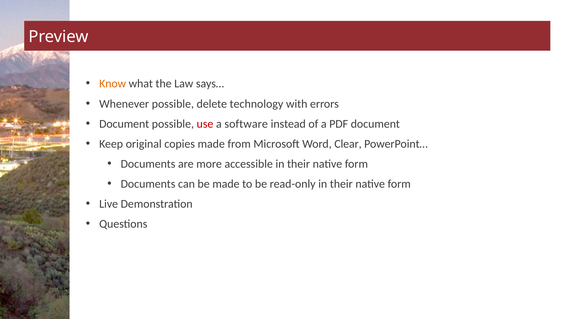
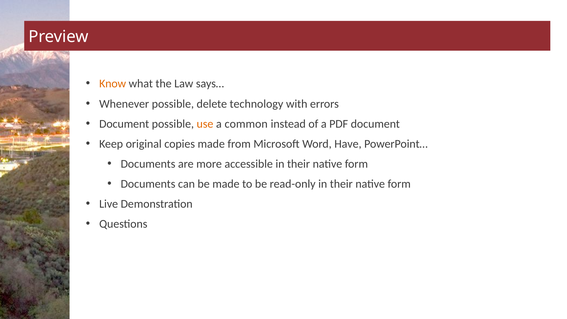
use colour: red -> orange
software: software -> common
Clear: Clear -> Have
